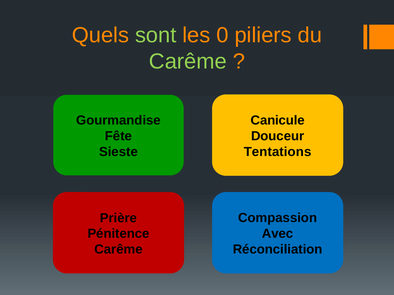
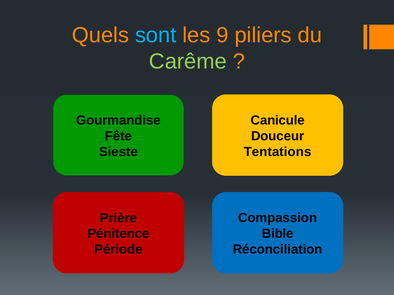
sont colour: light green -> light blue
0: 0 -> 9
Avec: Avec -> Bible
Carême at (119, 250): Carême -> Période
